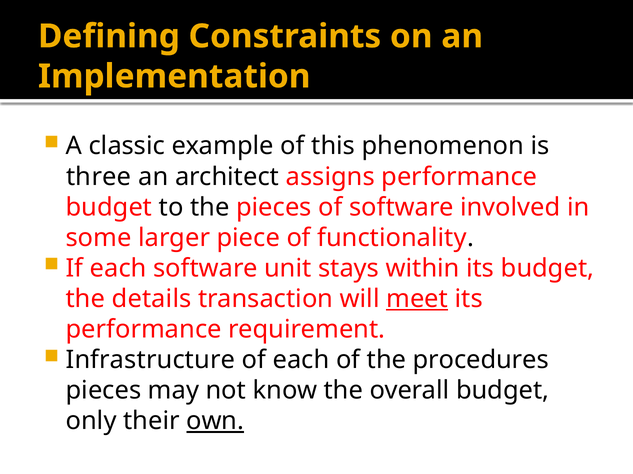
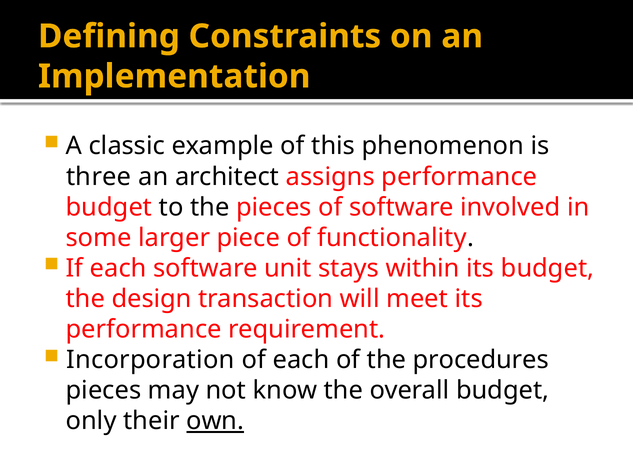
details: details -> design
meet underline: present -> none
Infrastructure: Infrastructure -> Incorporation
